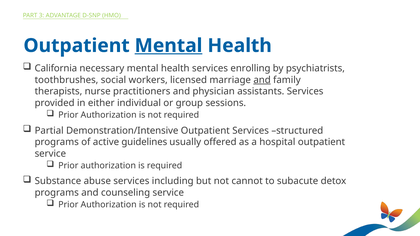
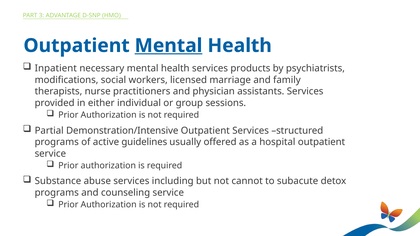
California: California -> Inpatient
enrolling: enrolling -> products
toothbrushes: toothbrushes -> modifications
and at (262, 80) underline: present -> none
